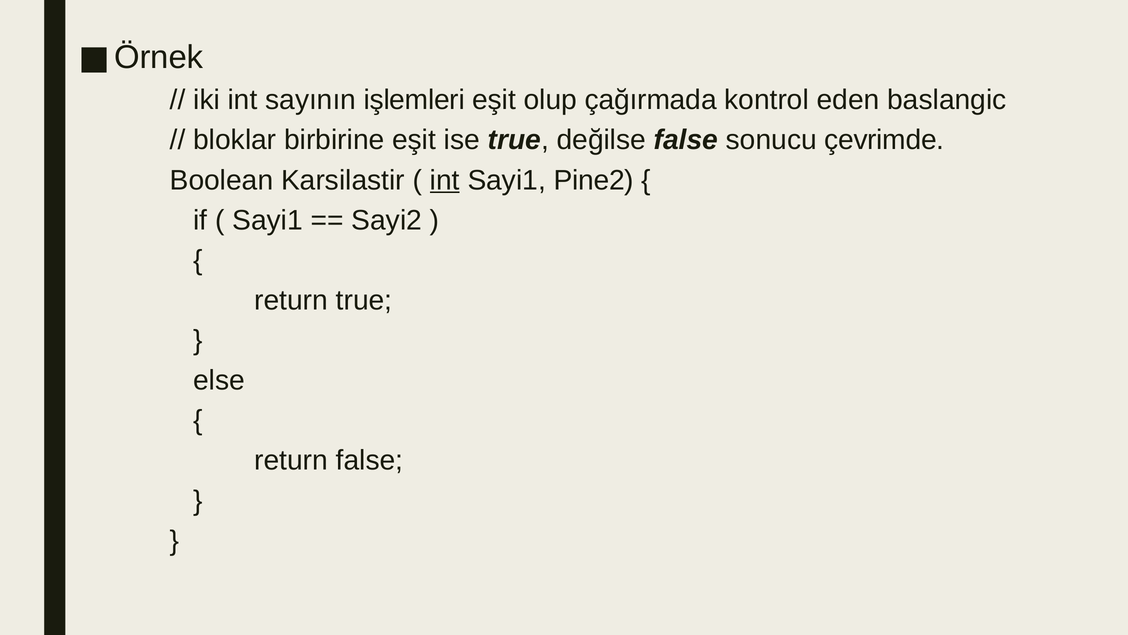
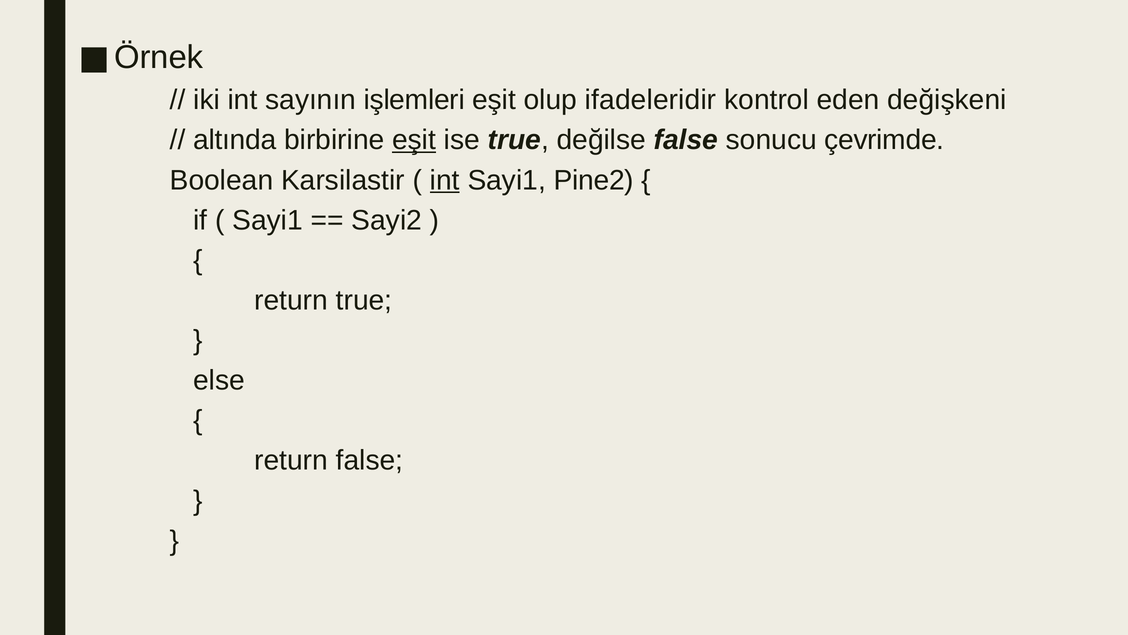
çağırmada: çağırmada -> ifadeleridir
baslangic: baslangic -> değişkeni
bloklar: bloklar -> altında
eşit at (414, 140) underline: none -> present
